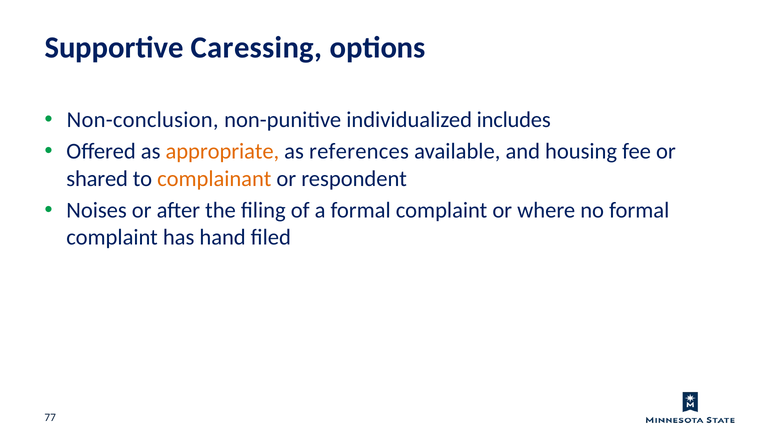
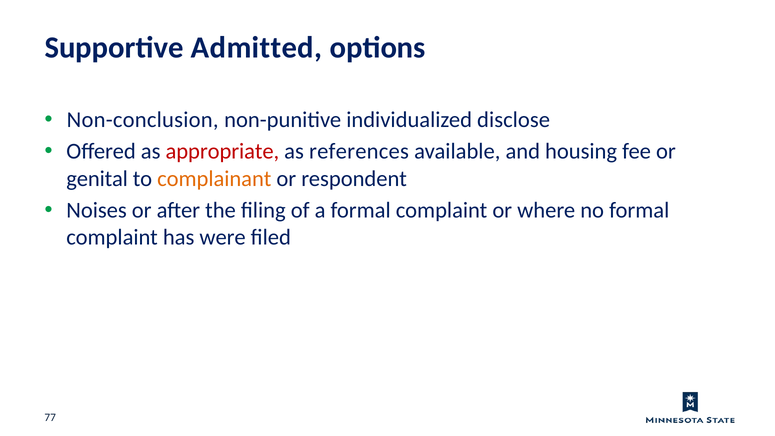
Caressing: Caressing -> Admitted
includes: includes -> disclose
appropriate colour: orange -> red
shared: shared -> genital
hand: hand -> were
